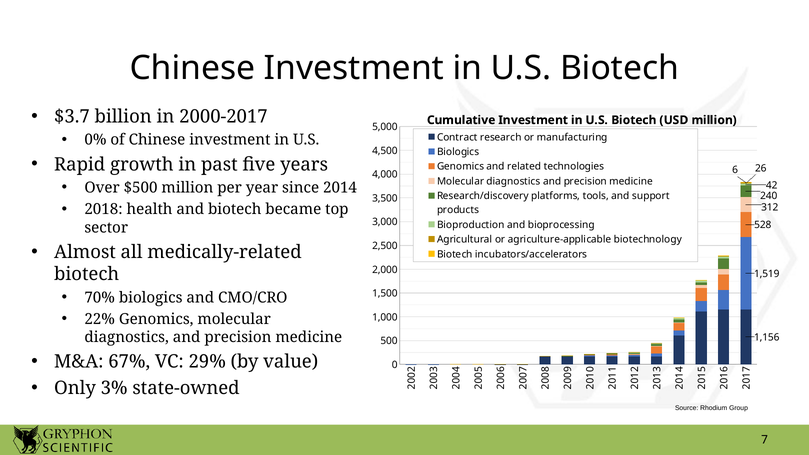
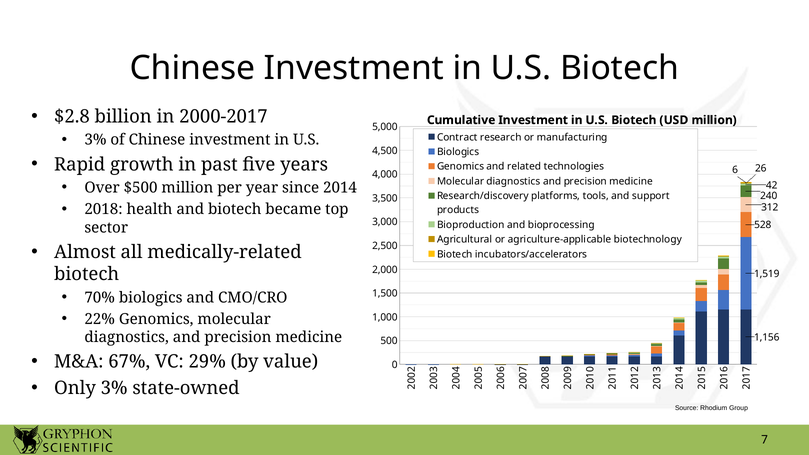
$3.7: $3.7 -> $2.8
0% at (95, 140): 0% -> 3%
